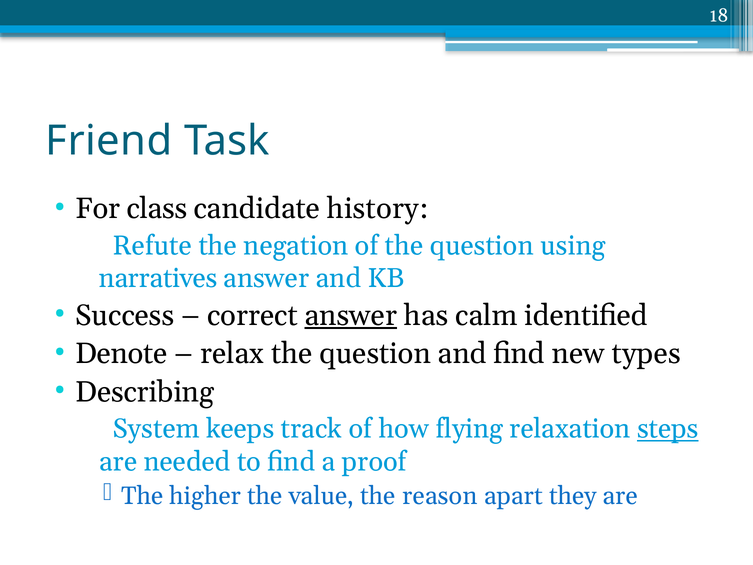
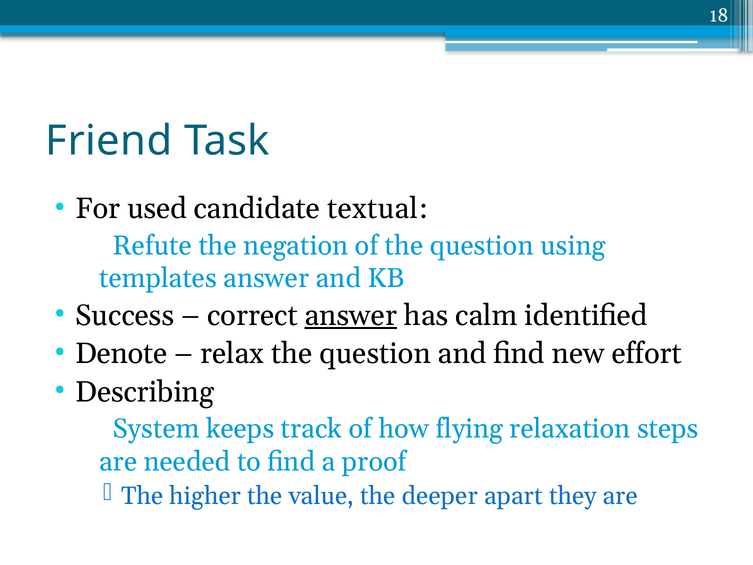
class: class -> used
history: history -> textual
narratives: narratives -> templates
types: types -> effort
steps underline: present -> none
reason: reason -> deeper
